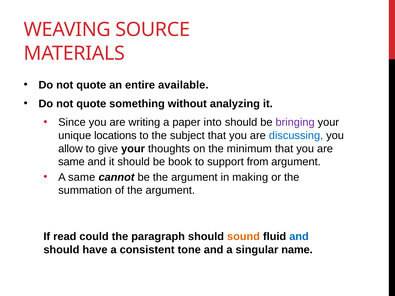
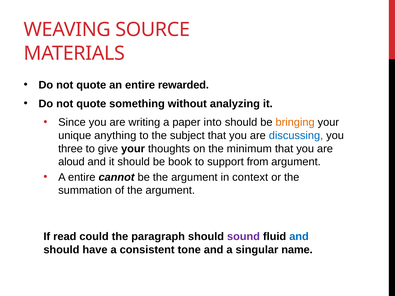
available: available -> rewarded
bringing colour: purple -> orange
locations: locations -> anything
allow: allow -> three
same at (71, 162): same -> aloud
A same: same -> entire
making: making -> context
sound colour: orange -> purple
